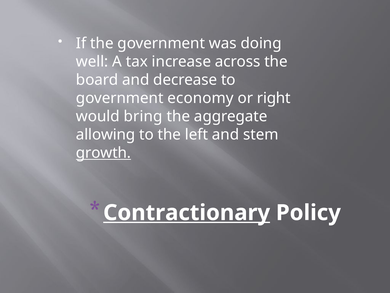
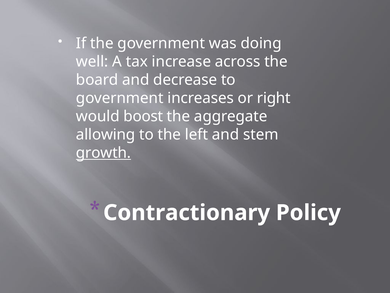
economy: economy -> increases
bring: bring -> boost
Contractionary underline: present -> none
